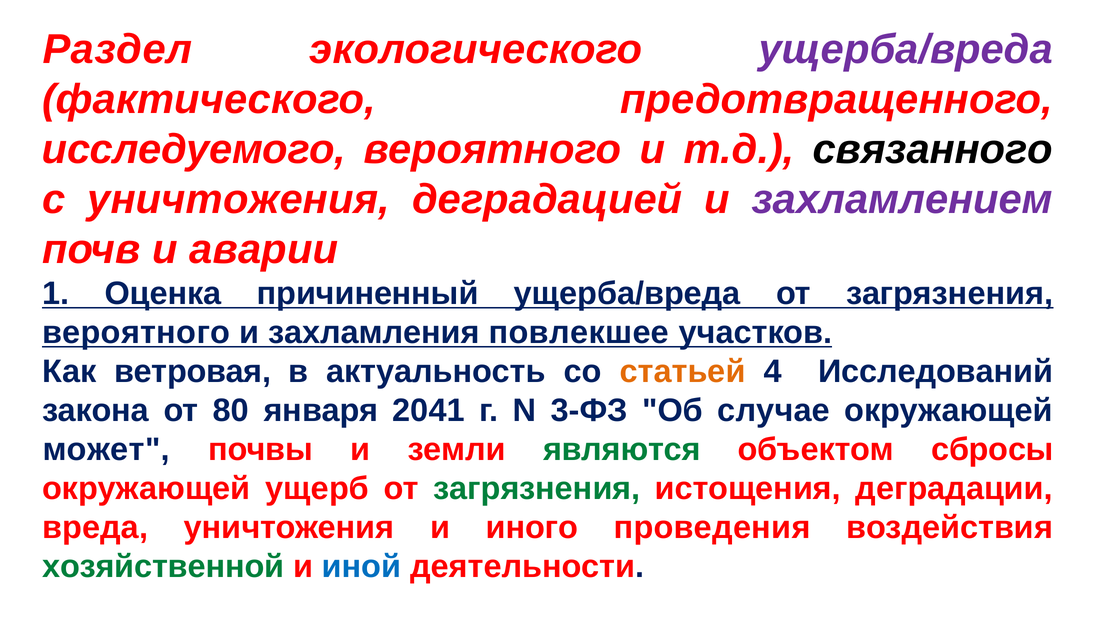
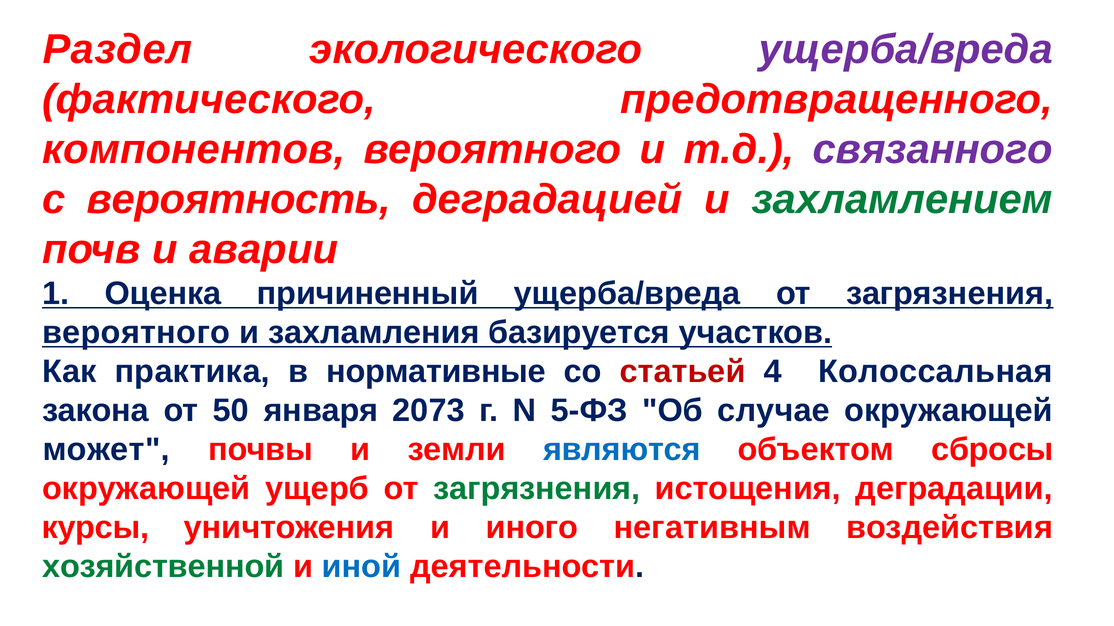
исследуемого: исследуемого -> компонентов
связанного colour: black -> purple
с уничтожения: уничтожения -> вероятность
захламлением colour: purple -> green
повлекшее: повлекшее -> базируется
ветровая: ветровая -> практика
актуальность: актуальность -> нормативные
статьей colour: orange -> red
Исследований: Исследований -> Колоссальная
80: 80 -> 50
2041: 2041 -> 2073
3-ФЗ: 3-ФЗ -> 5-ФЗ
являются colour: green -> blue
вреда: вреда -> курсы
проведения: проведения -> негативным
